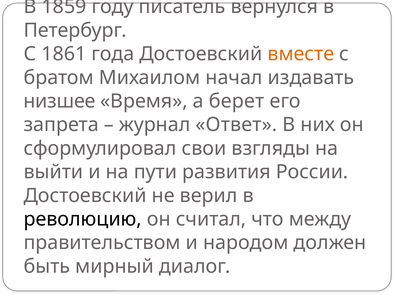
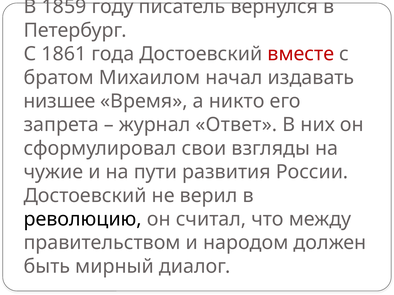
вместе colour: orange -> red
берет: берет -> никто
выйти: выйти -> чужие
